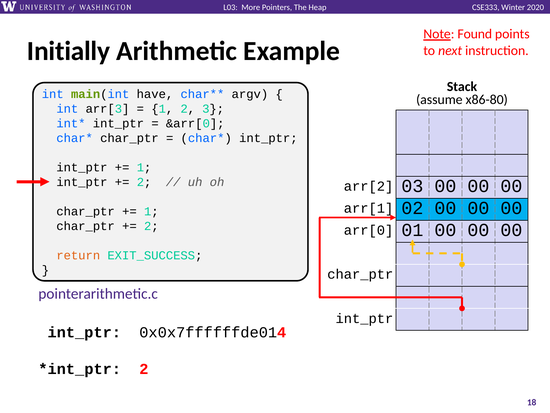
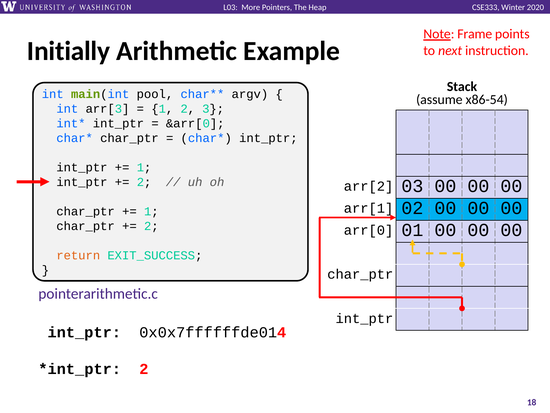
Found: Found -> Frame
have: have -> pool
x86-80: x86-80 -> x86-54
